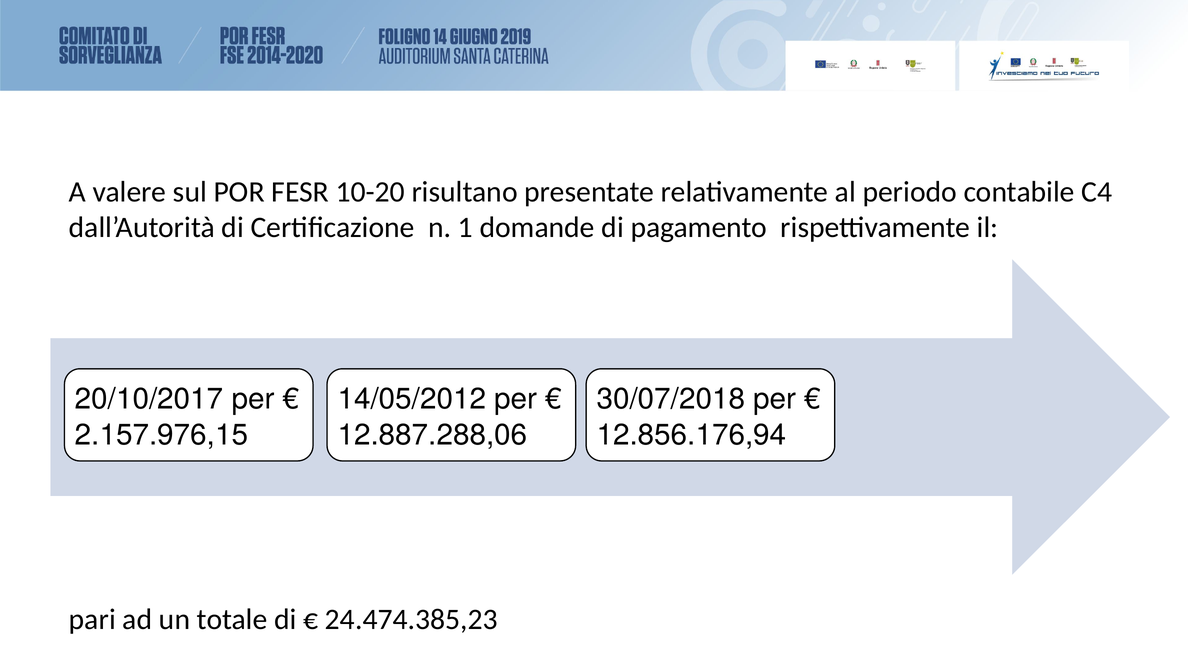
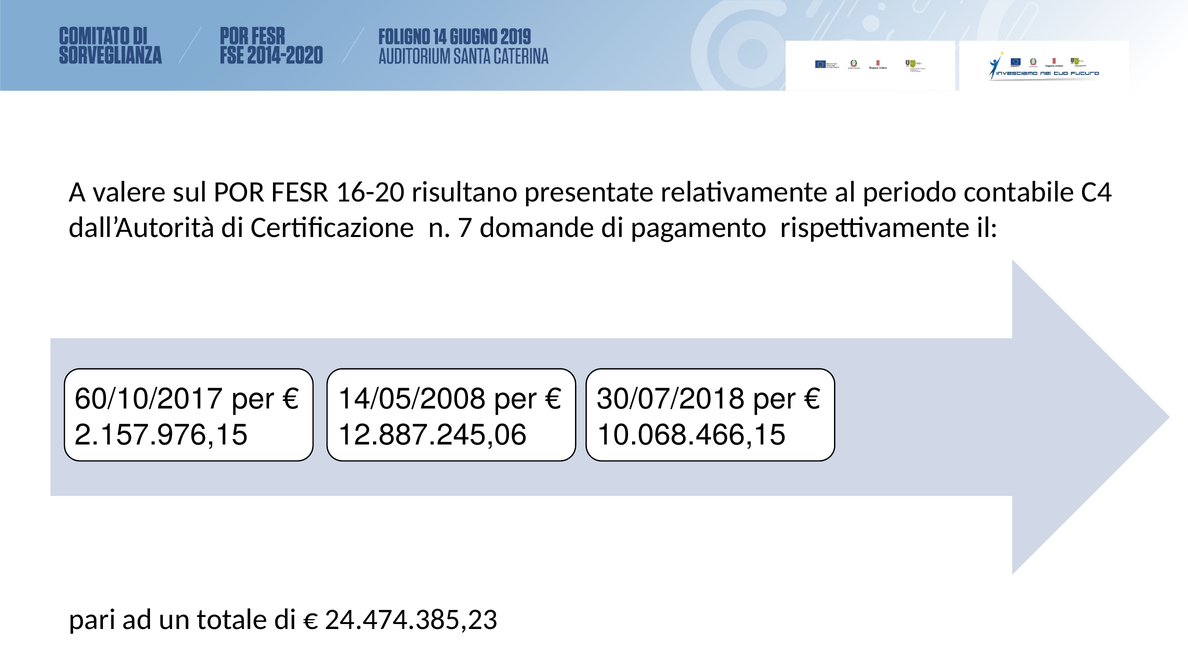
10-20: 10-20 -> 16-20
1: 1 -> 7
20/10/2017: 20/10/2017 -> 60/10/2017
14/05/2012: 14/05/2012 -> 14/05/2008
12.887.288,06: 12.887.288,06 -> 12.887.245,06
12.856.176,94: 12.856.176,94 -> 10.068.466,15
